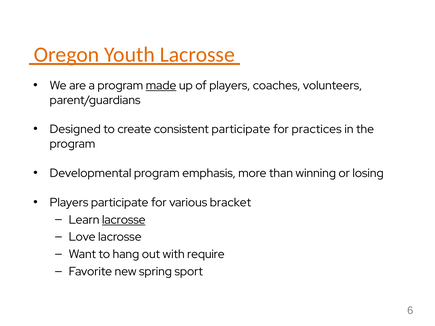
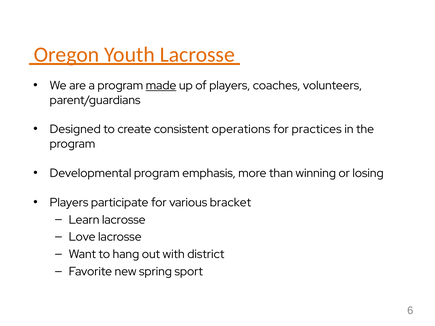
consistent participate: participate -> operations
lacrosse at (124, 220) underline: present -> none
require: require -> district
